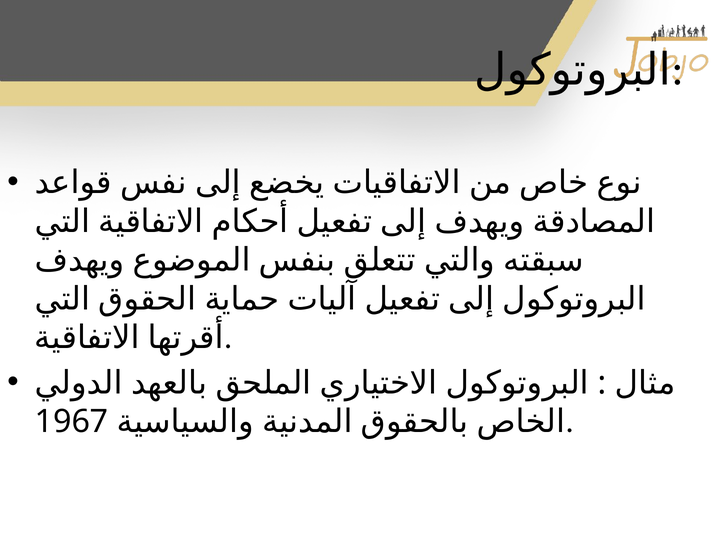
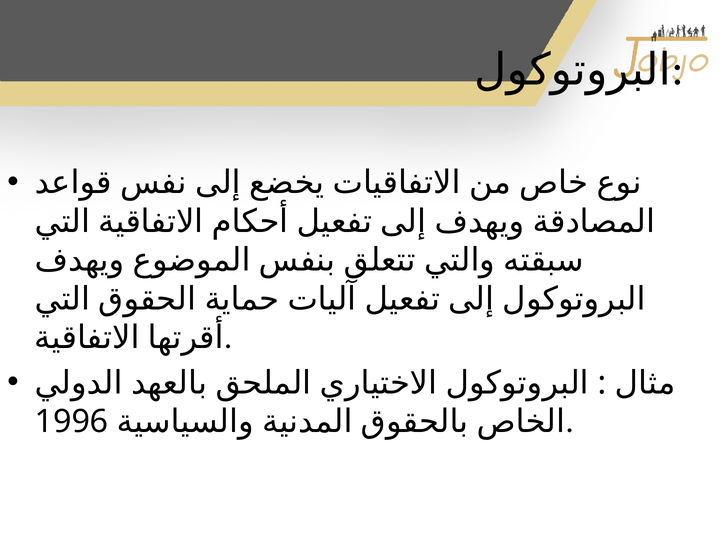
1967: 1967 -> 1996
